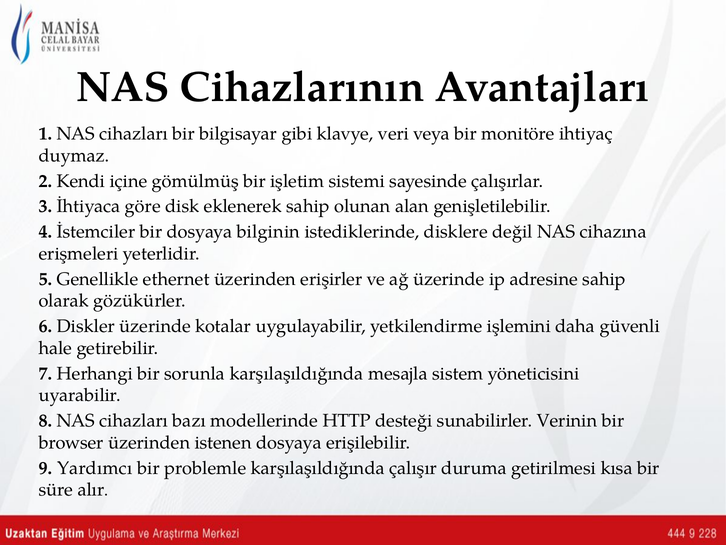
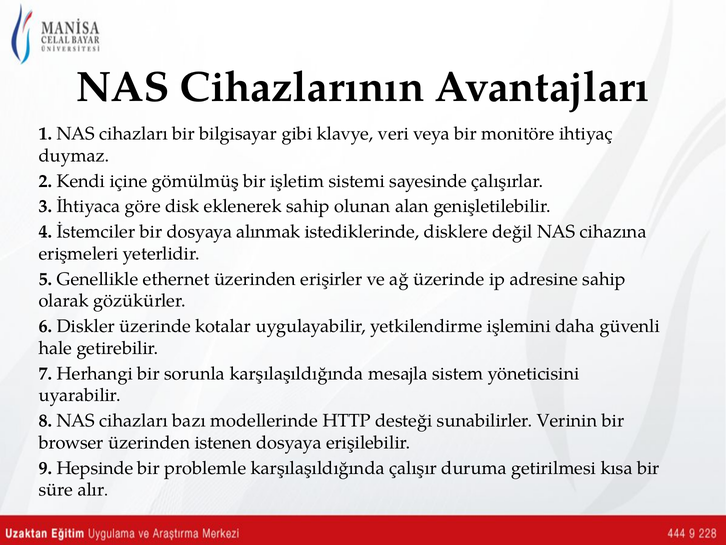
bilginin: bilginin -> alınmak
Yardımcı: Yardımcı -> Hepsinde
